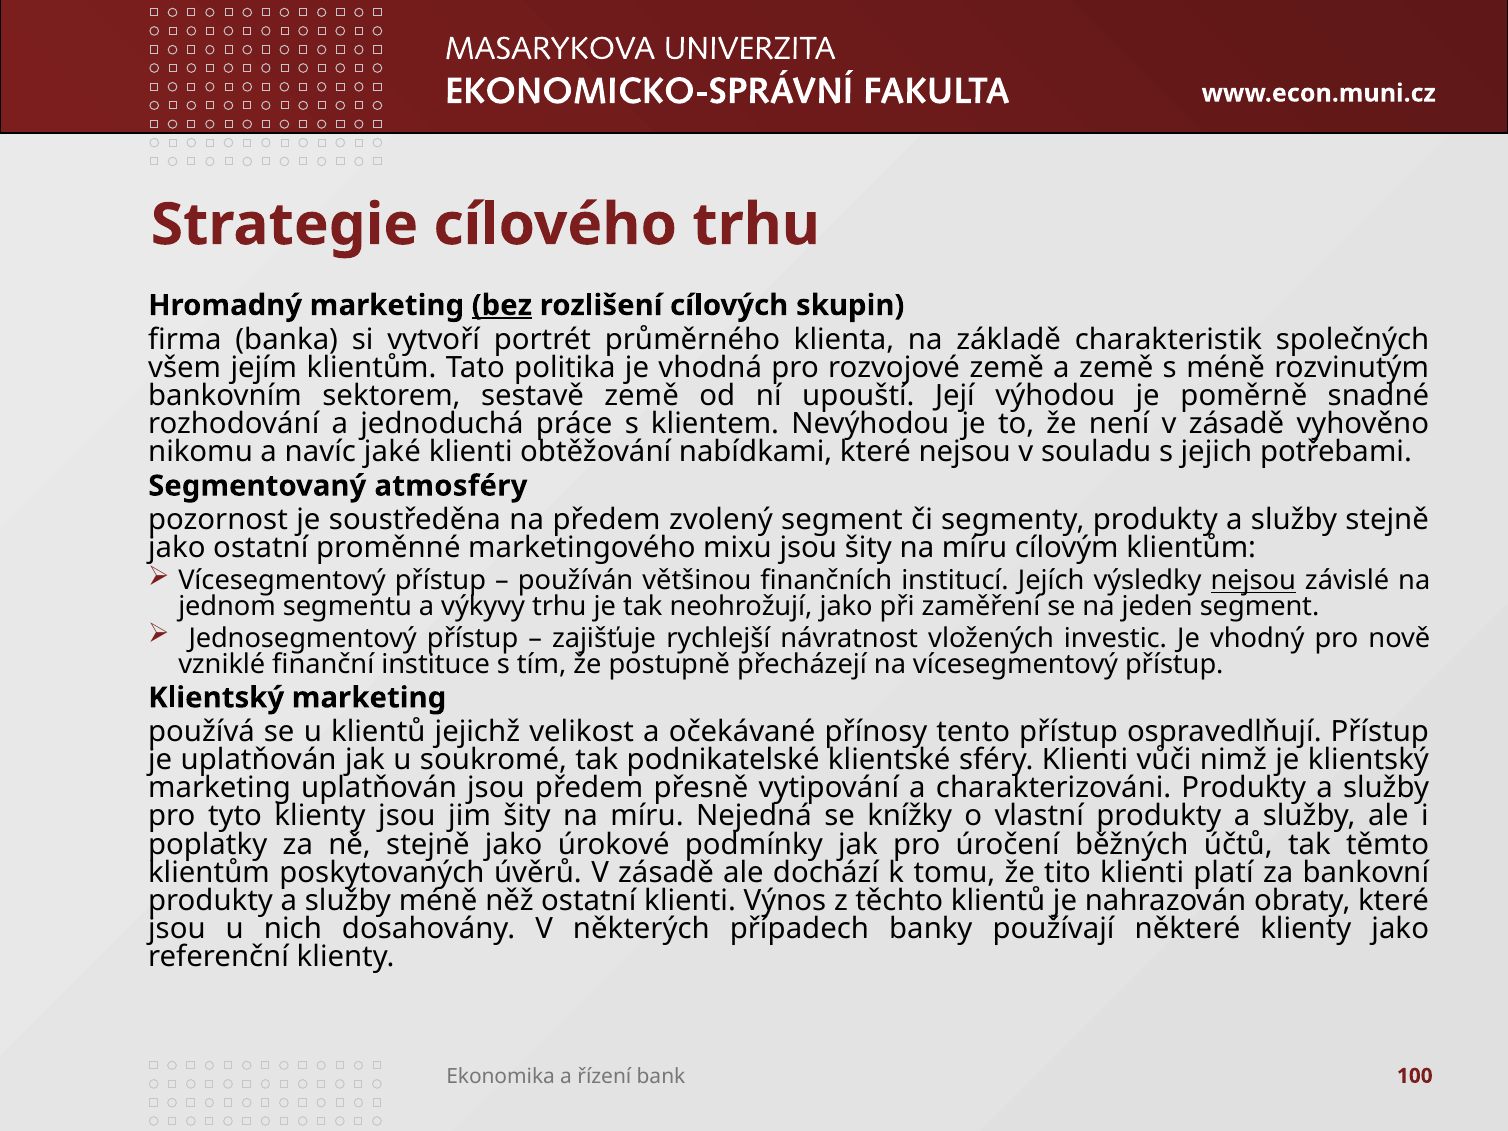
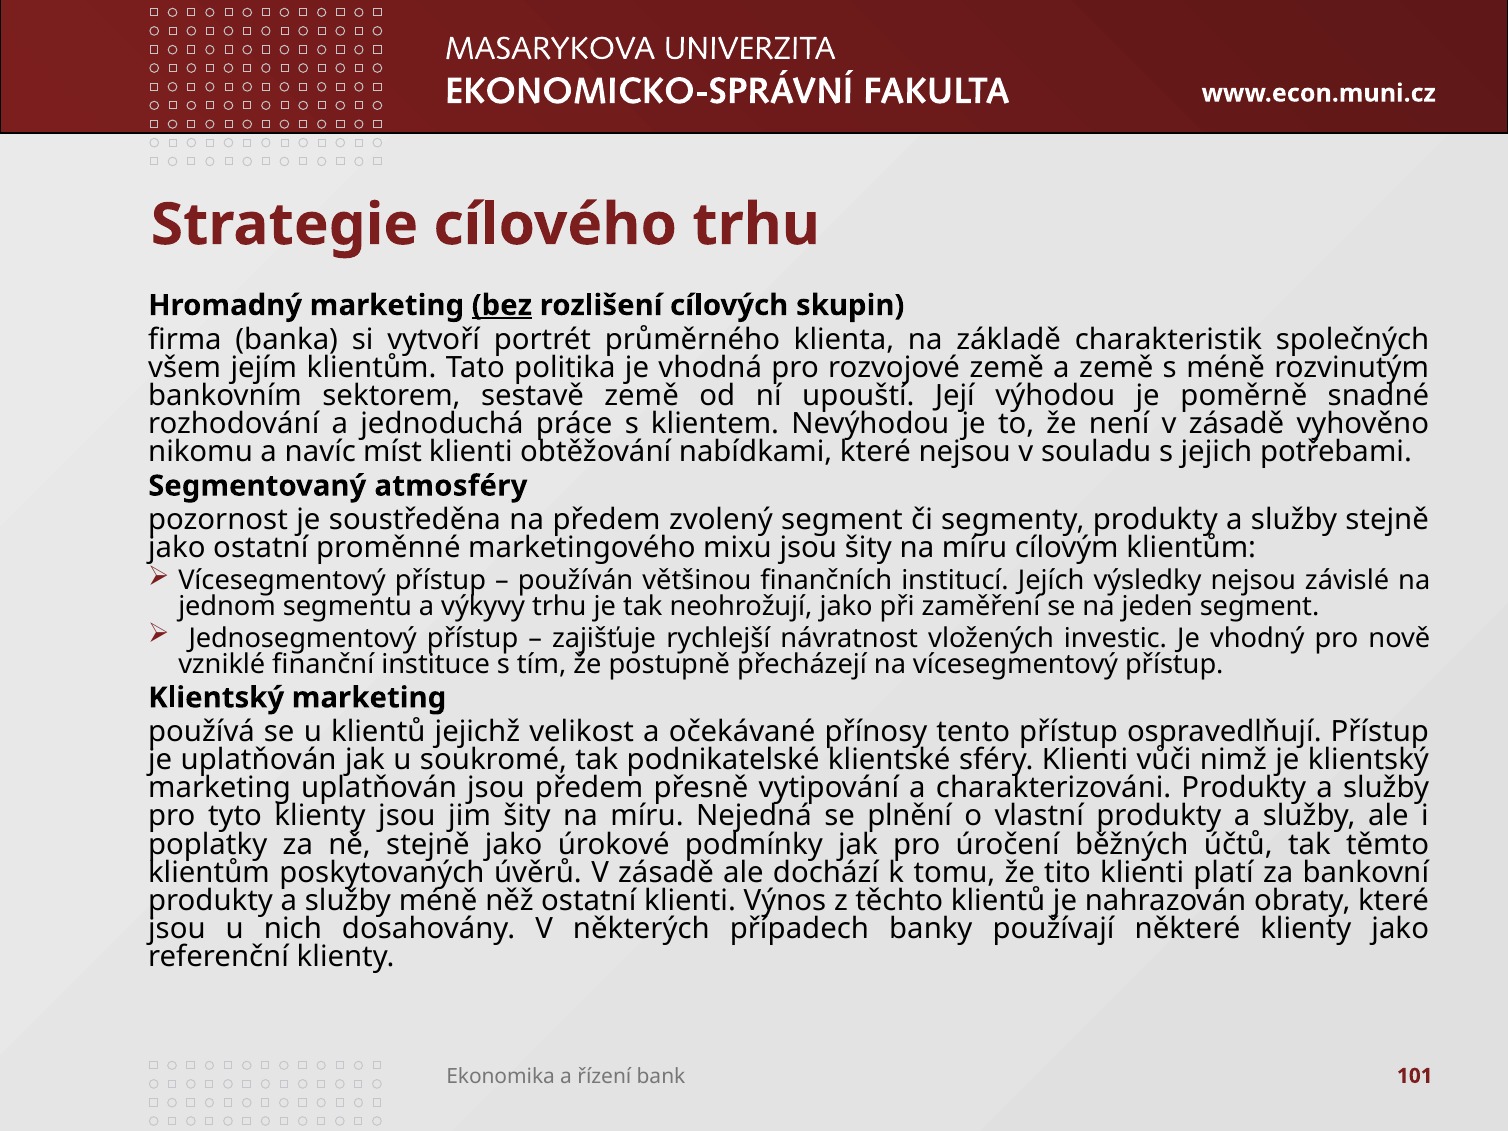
jaké: jaké -> míst
nejsou at (1253, 581) underline: present -> none
knížky: knížky -> plnění
100: 100 -> 101
